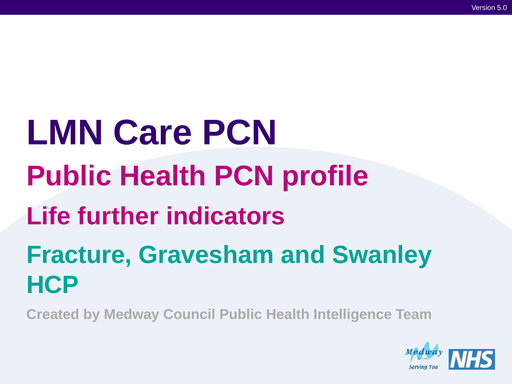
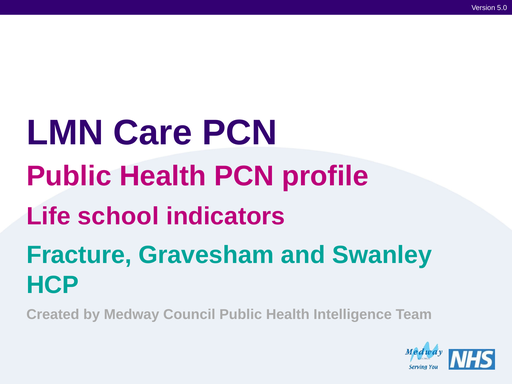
further: further -> school
